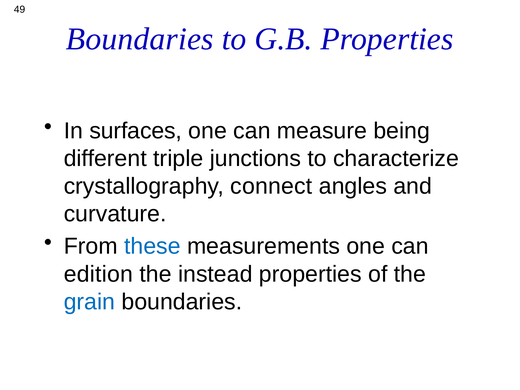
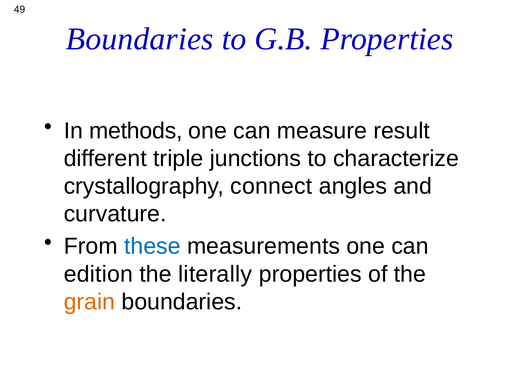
surfaces: surfaces -> methods
being: being -> result
instead: instead -> literally
grain colour: blue -> orange
